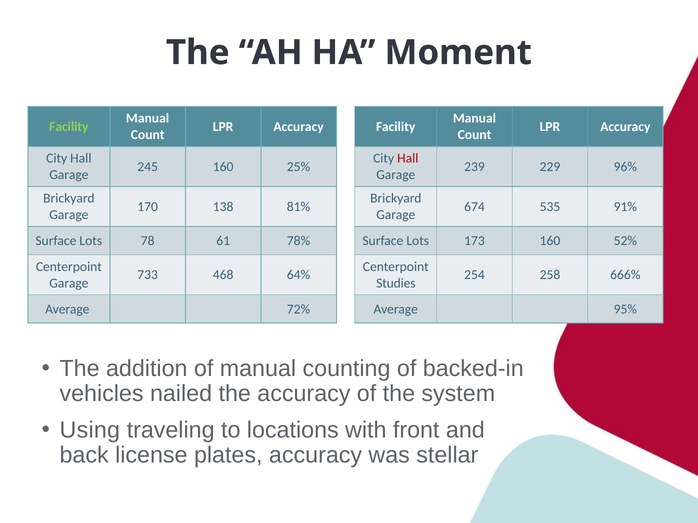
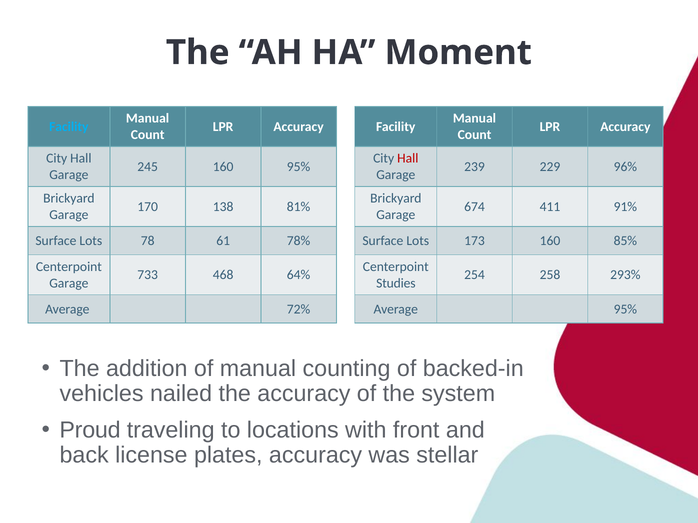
Facility at (69, 127) colour: light green -> light blue
160 25%: 25% -> 95%
535: 535 -> 411
52%: 52% -> 85%
666%: 666% -> 293%
Using: Using -> Proud
